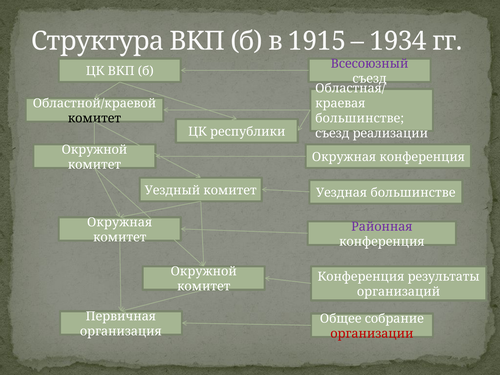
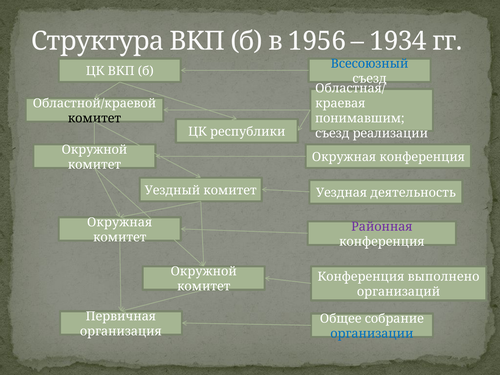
1915: 1915 -> 1956
Всесоюзный colour: purple -> blue
большинстве at (360, 118): большинстве -> понимавшим
Уездная большинстве: большинстве -> деятельность
результаты: результаты -> выполнено
организации colour: red -> blue
